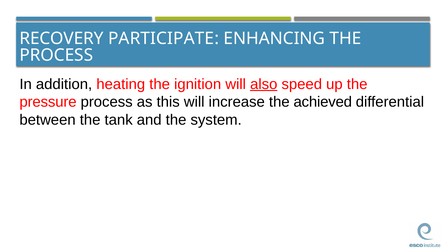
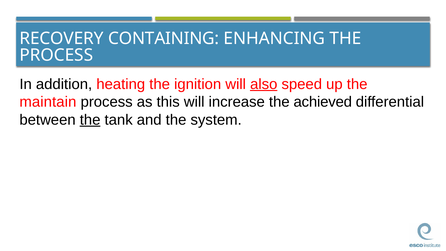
PARTICIPATE: PARTICIPATE -> CONTAINING
pressure: pressure -> maintain
the at (90, 120) underline: none -> present
